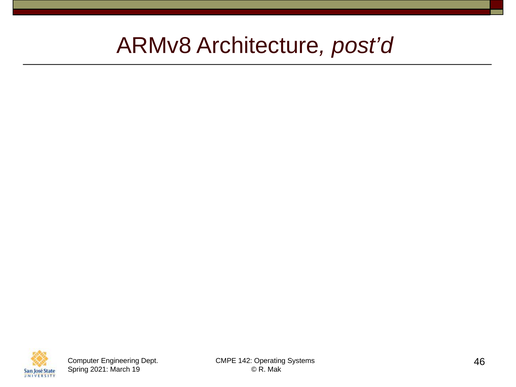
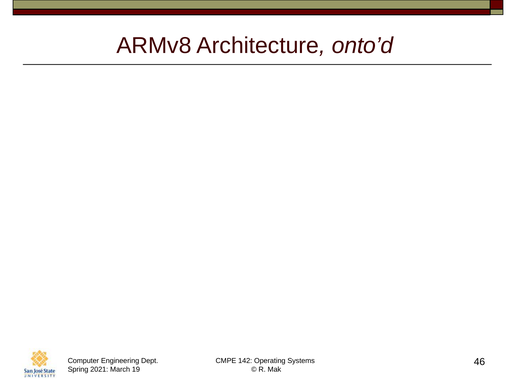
post’d: post’d -> onto’d
